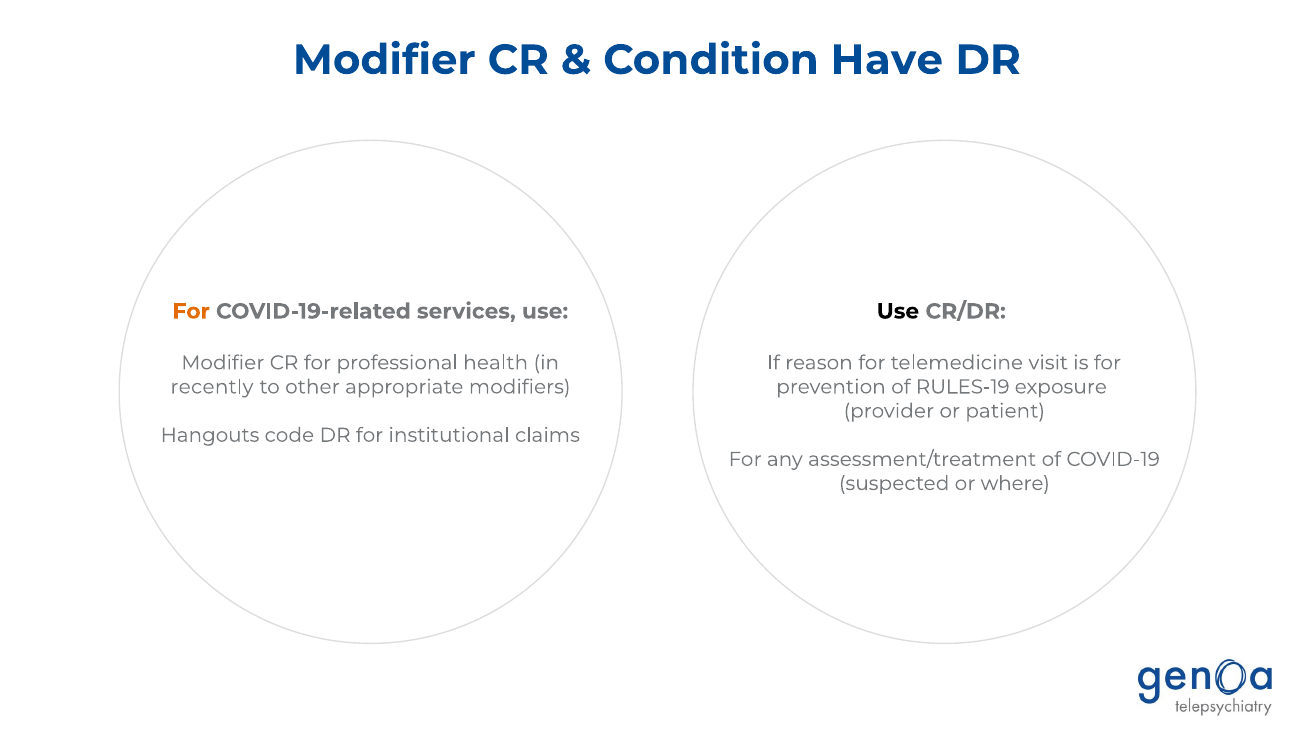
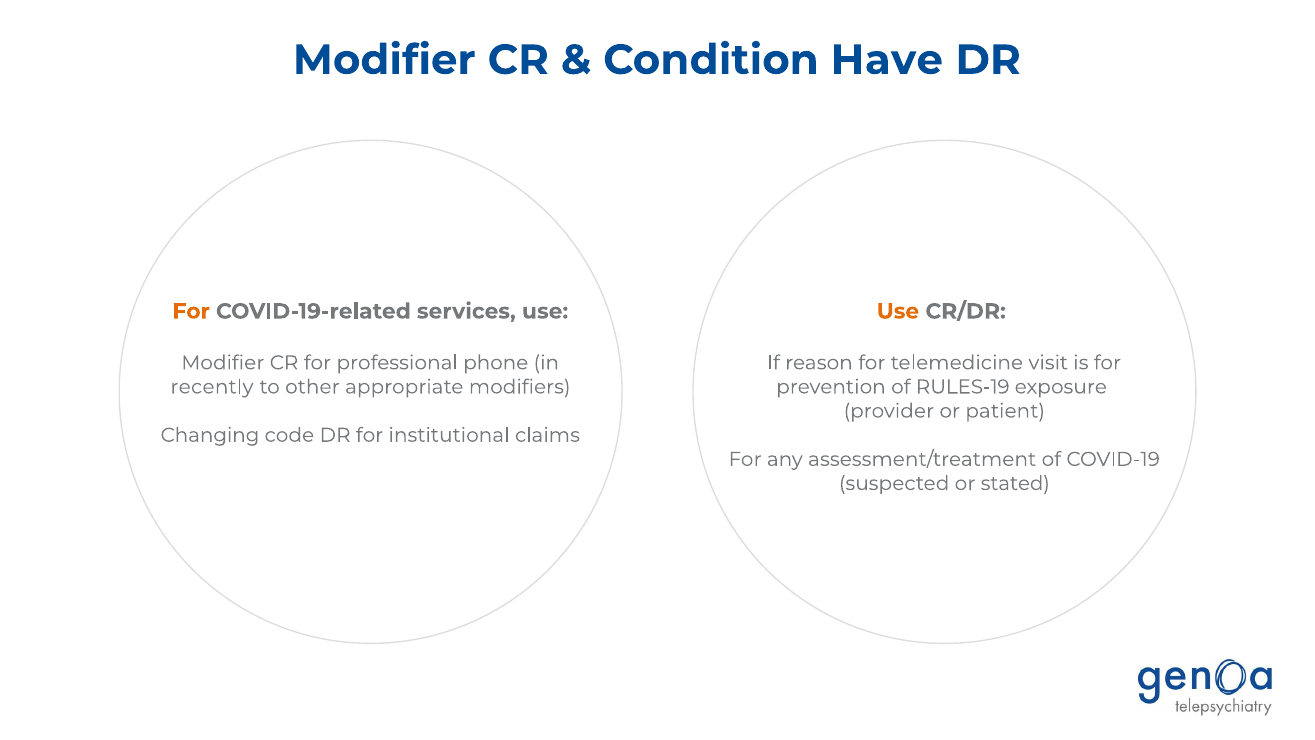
Use at (898, 311) colour: black -> orange
health: health -> phone
Hangouts: Hangouts -> Changing
where: where -> stated
